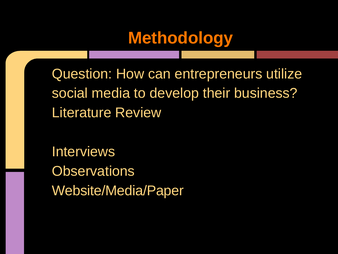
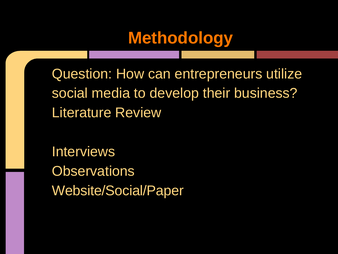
Website/Media/Paper: Website/Media/Paper -> Website/Social/Paper
